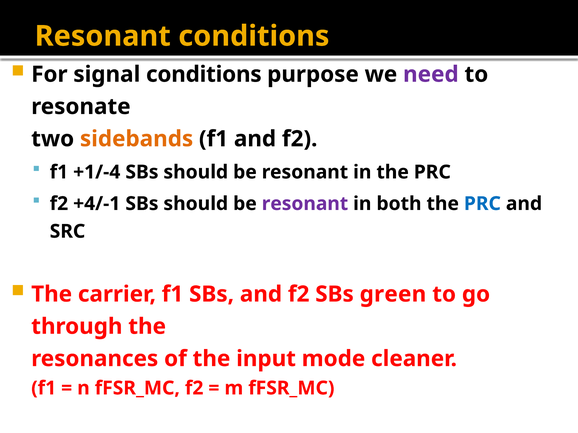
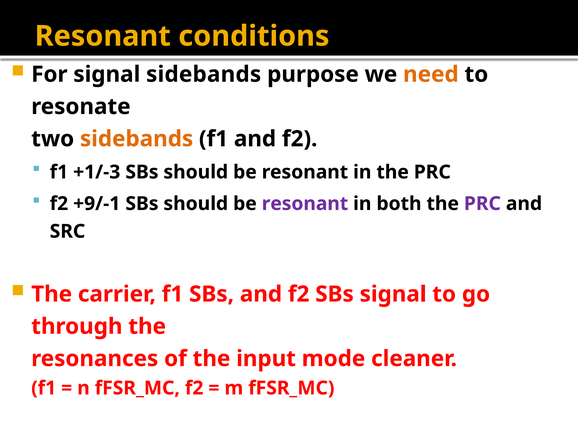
signal conditions: conditions -> sidebands
need colour: purple -> orange
+1/-4: +1/-4 -> +1/-3
+4/-1: +4/-1 -> +9/-1
PRC at (482, 204) colour: blue -> purple
SBs green: green -> signal
